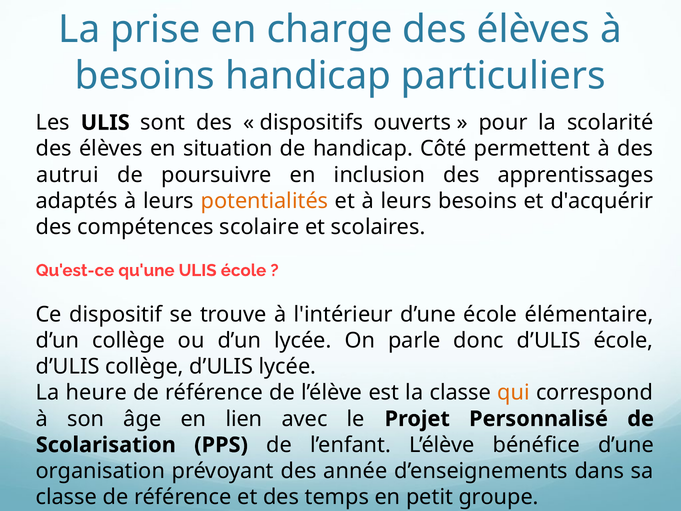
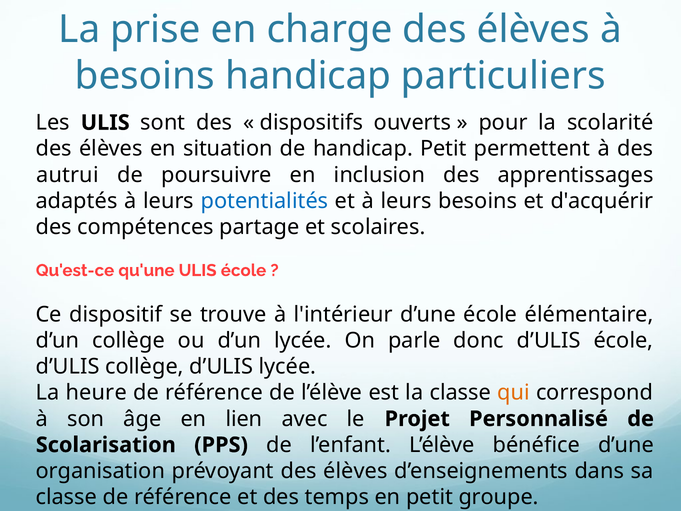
handicap Côté: Côté -> Petit
potentialités colour: orange -> blue
scolaire: scolaire -> partage
prévoyant des année: année -> élèves
